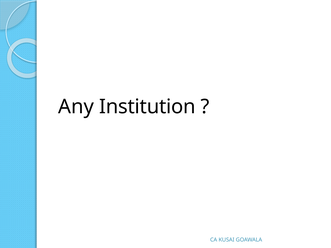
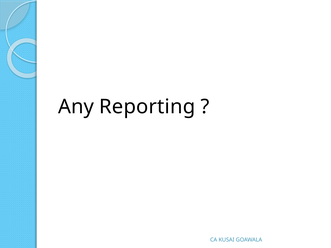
Institution: Institution -> Reporting
